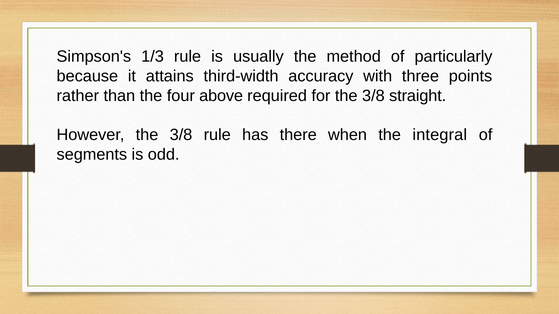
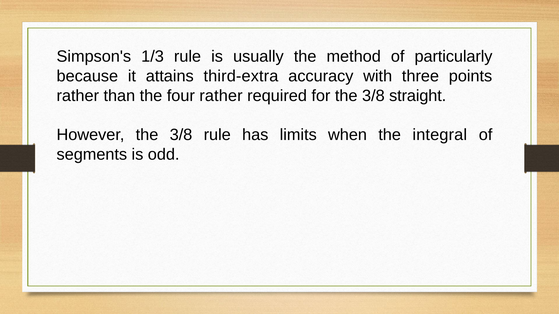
third-width: third-width -> third-extra
four above: above -> rather
there: there -> limits
